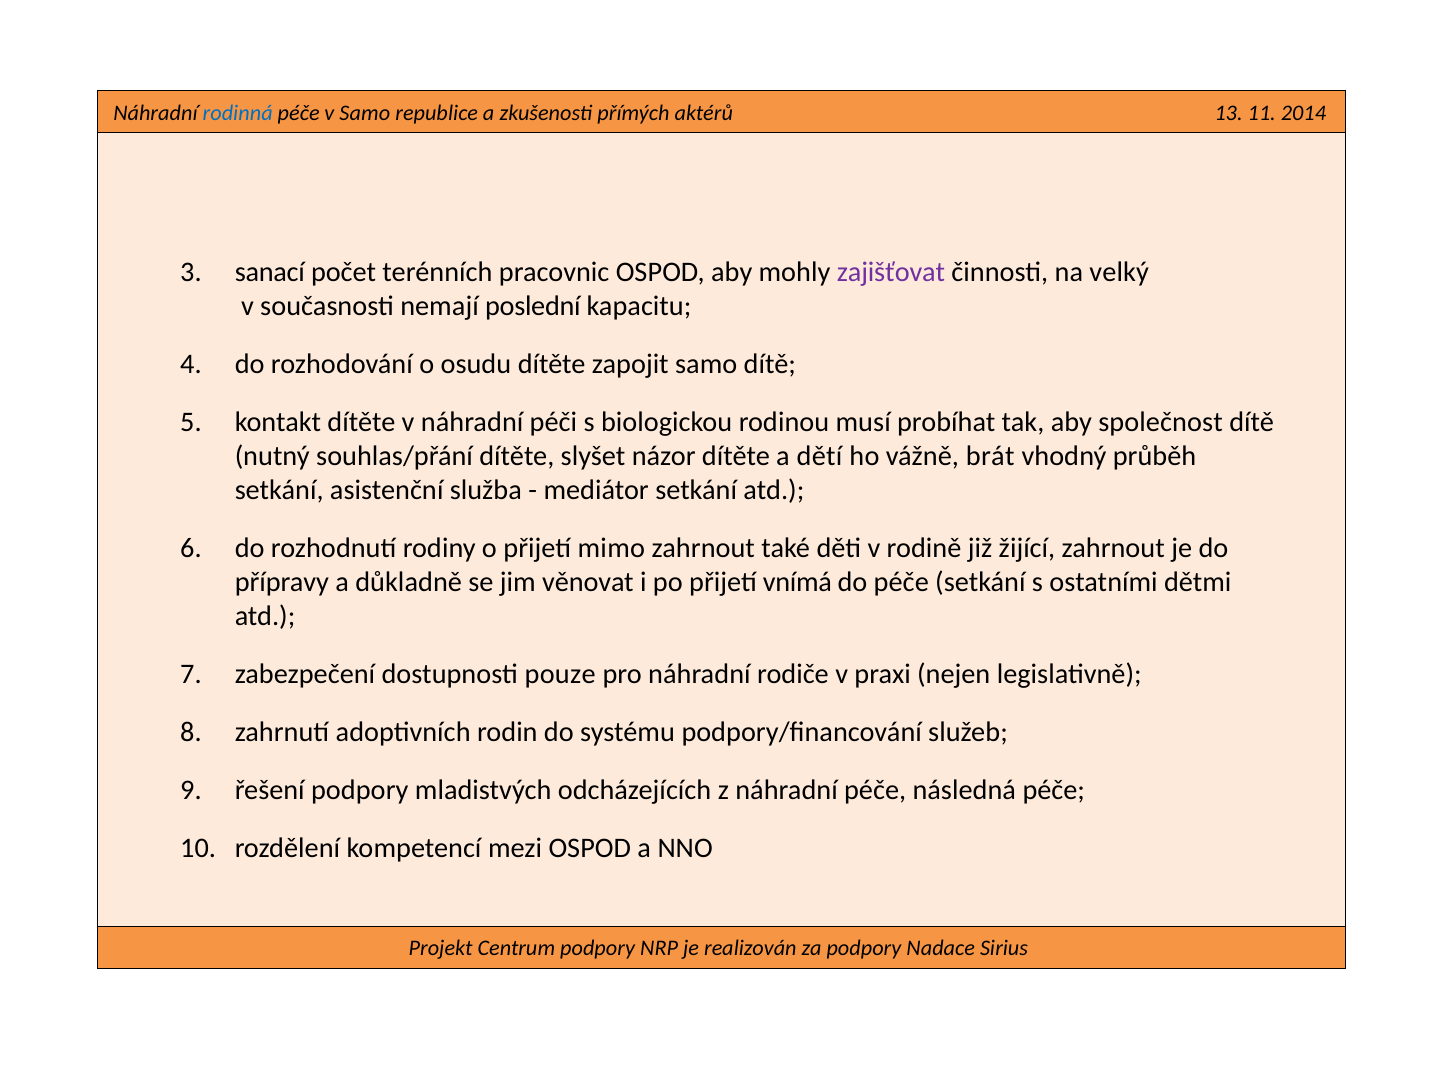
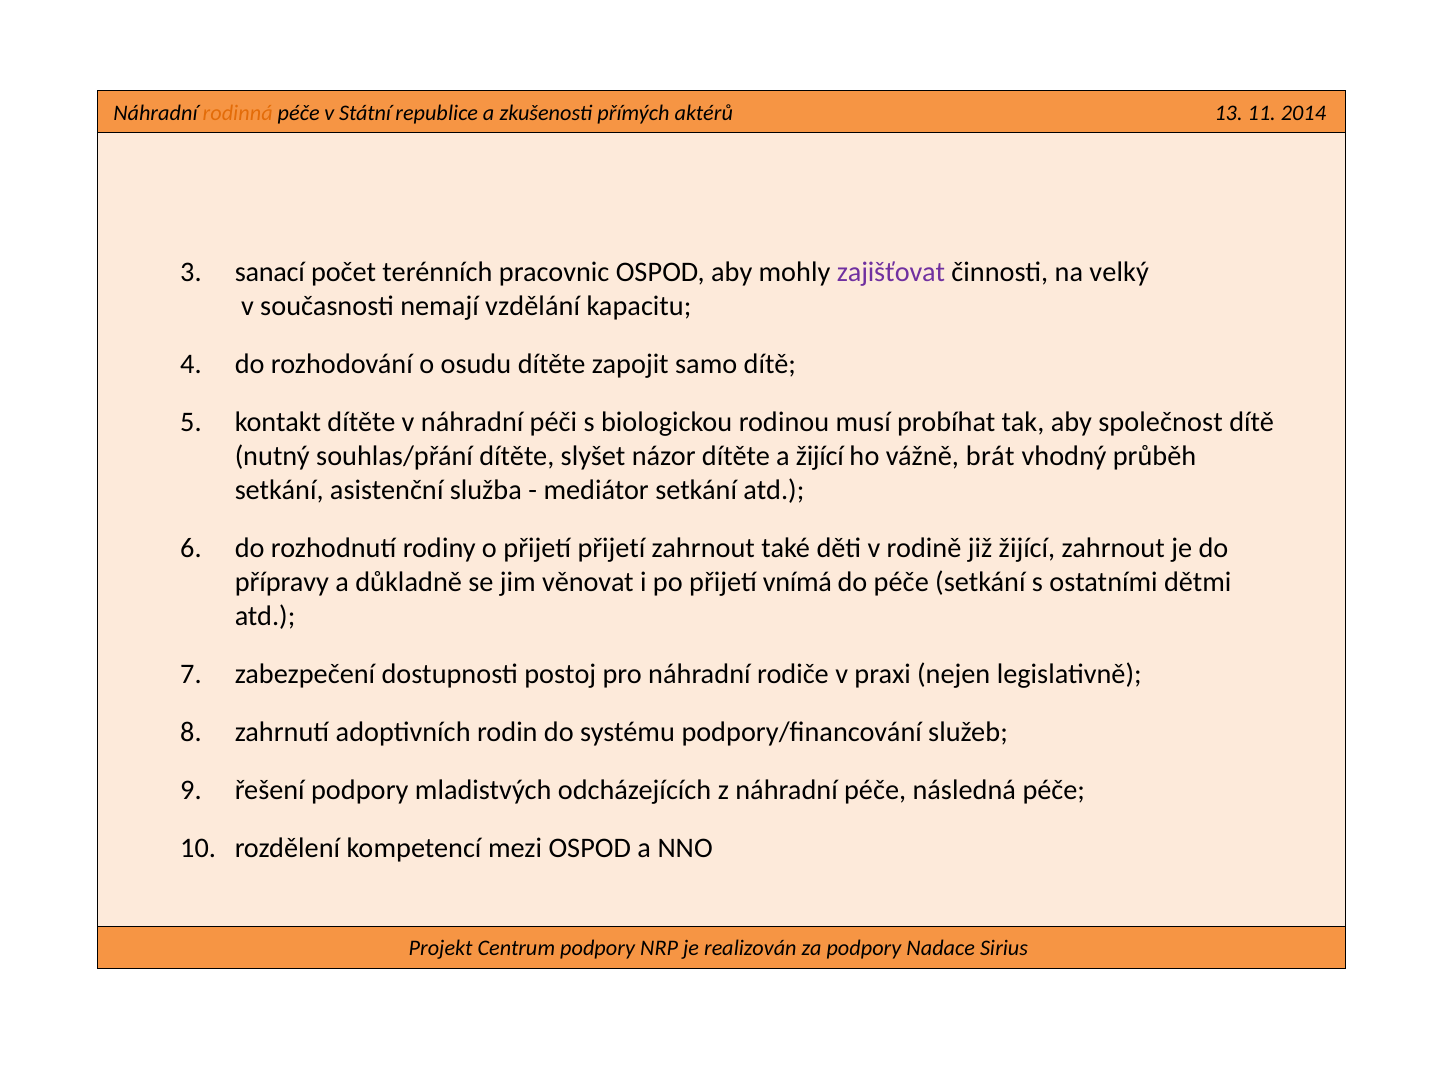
rodinná colour: blue -> orange
v Samo: Samo -> Státní
poslední: poslední -> vzdělání
a dětí: dětí -> žijící
přijetí mimo: mimo -> přijetí
pouze: pouze -> postoj
